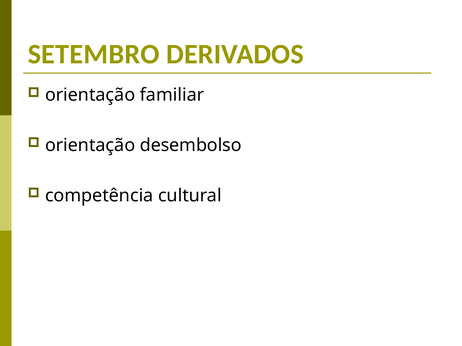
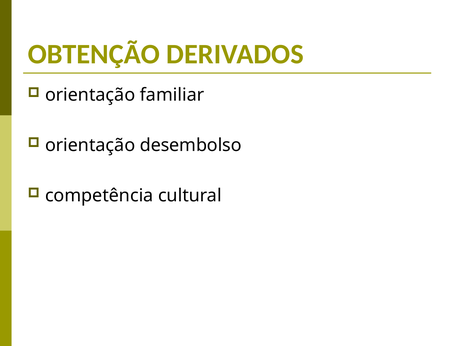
SETEMBRO: SETEMBRO -> OBTENÇÃO
